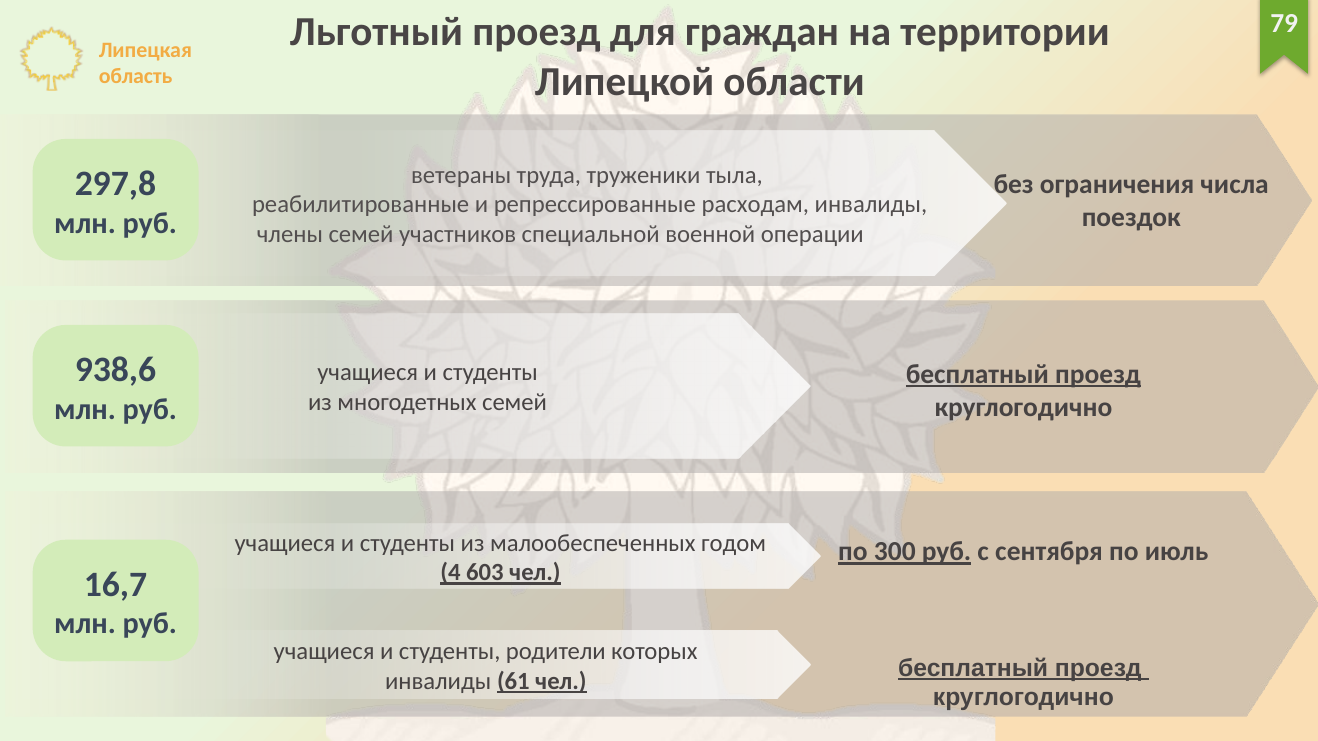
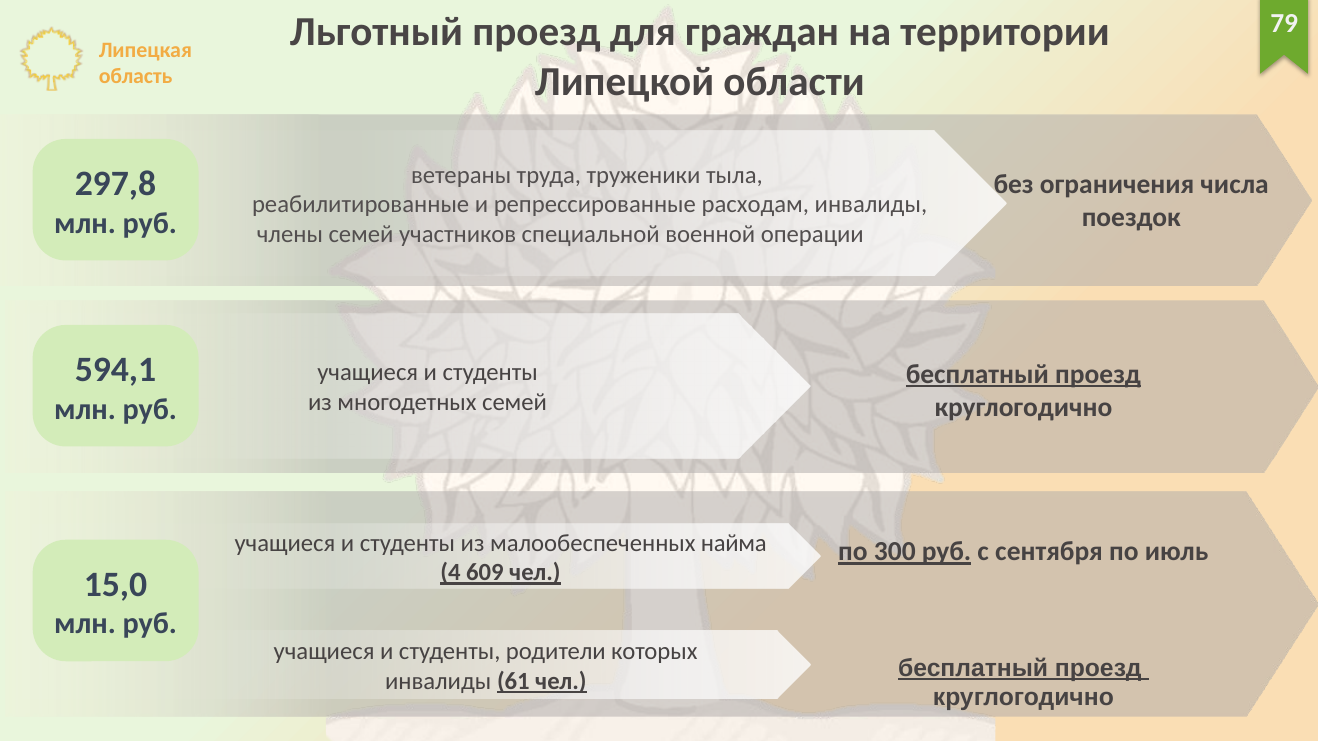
938,6: 938,6 -> 594,1
годом: годом -> найма
603: 603 -> 609
16,7: 16,7 -> 15,0
